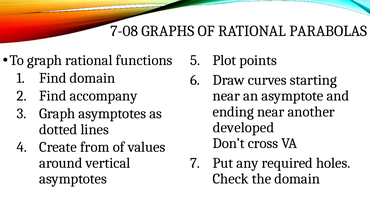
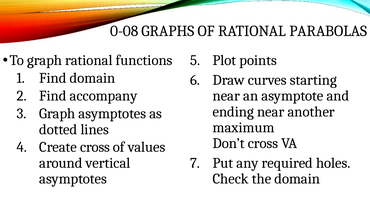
7-08: 7-08 -> 0-08
developed: developed -> maximum
Create from: from -> cross
